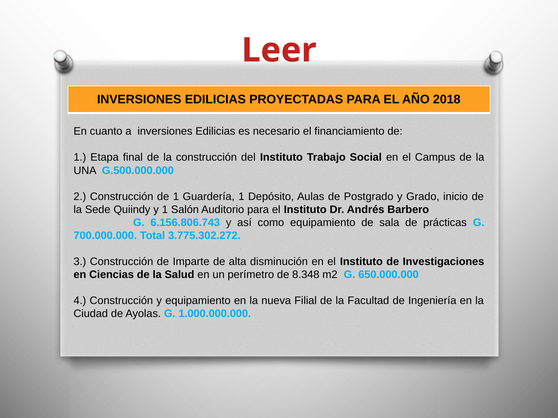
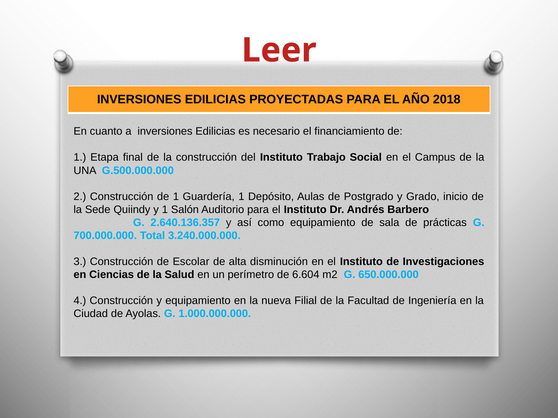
6.156.806.743: 6.156.806.743 -> 2.640.136.357
3.775.302.272: 3.775.302.272 -> 3.240.000.000
Imparte: Imparte -> Escolar
8.348: 8.348 -> 6.604
